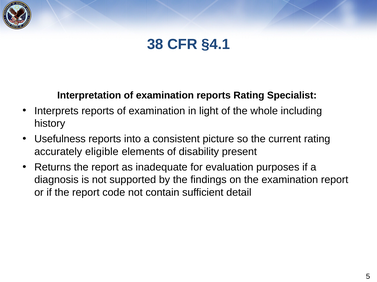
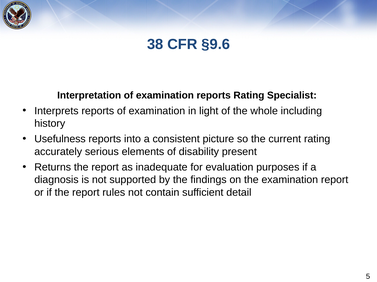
§4.1: §4.1 -> §9.6
eligible: eligible -> serious
code: code -> rules
